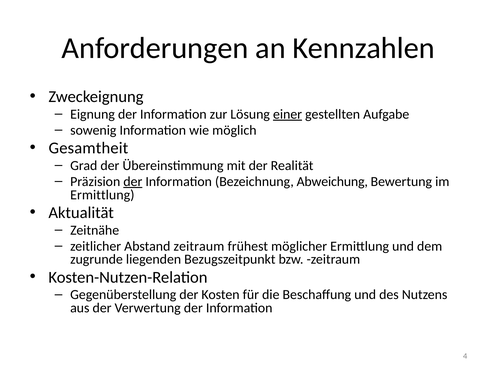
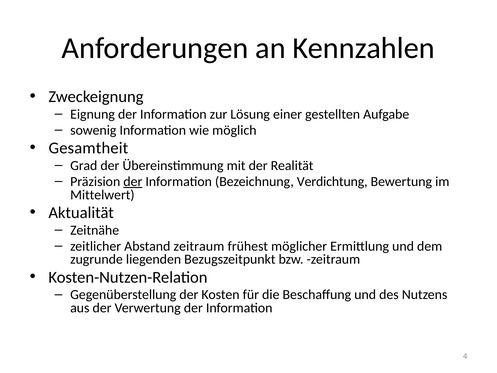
einer underline: present -> none
Abweichung: Abweichung -> Verdichtung
Ermittlung at (102, 195): Ermittlung -> Mittelwert
